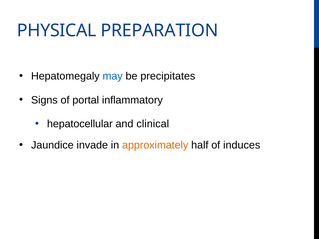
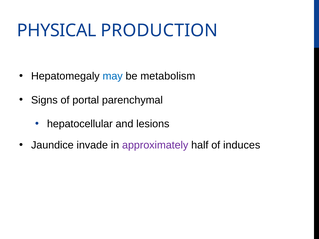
PREPARATION: PREPARATION -> PRODUCTION
precipitates: precipitates -> metabolism
inflammatory: inflammatory -> parenchymal
clinical: clinical -> lesions
approximately colour: orange -> purple
